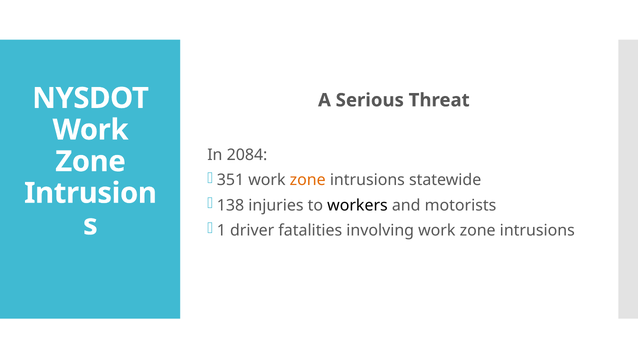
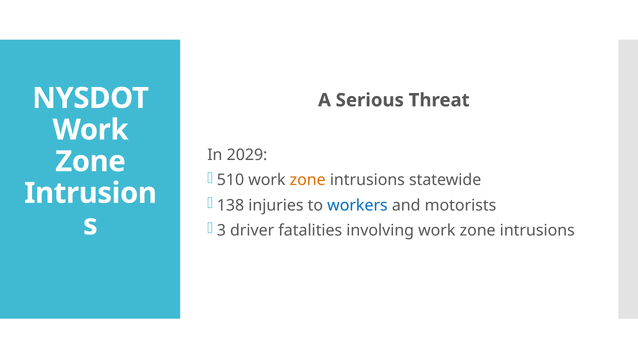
2084: 2084 -> 2029
351: 351 -> 510
workers colour: black -> blue
1: 1 -> 3
